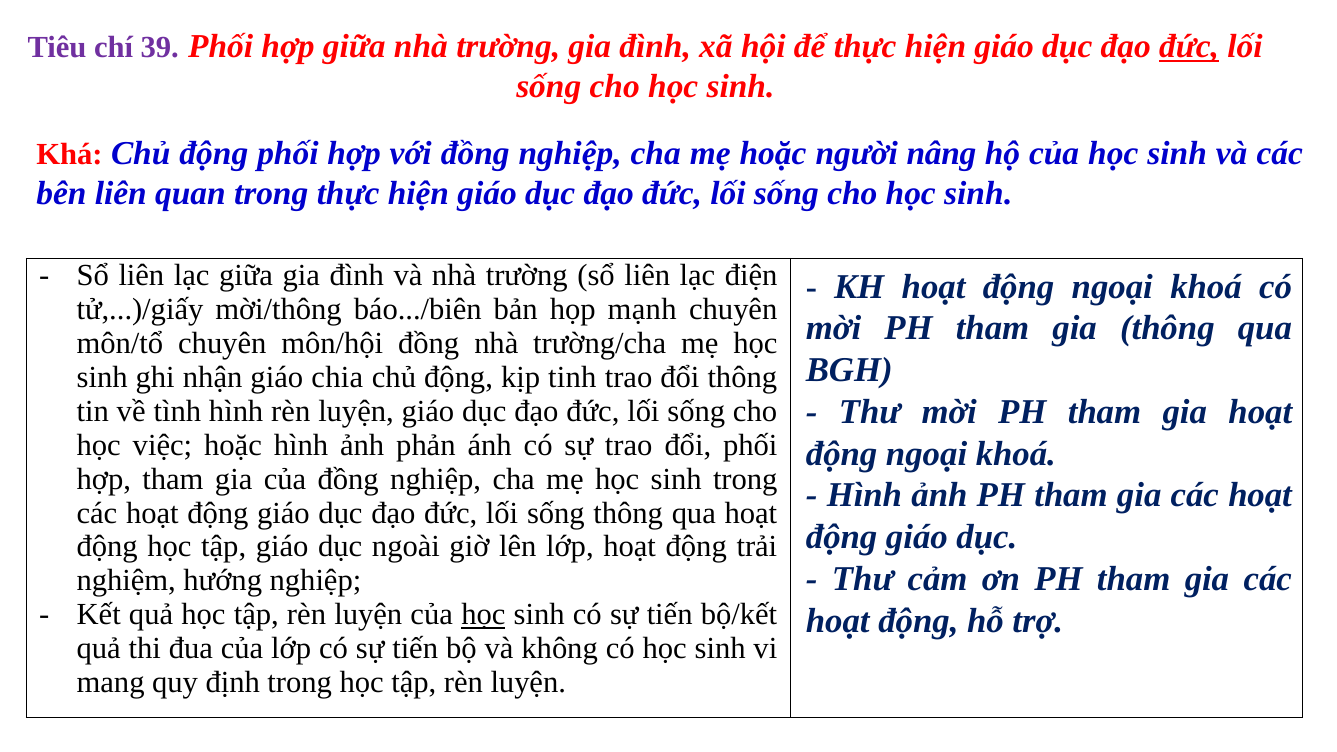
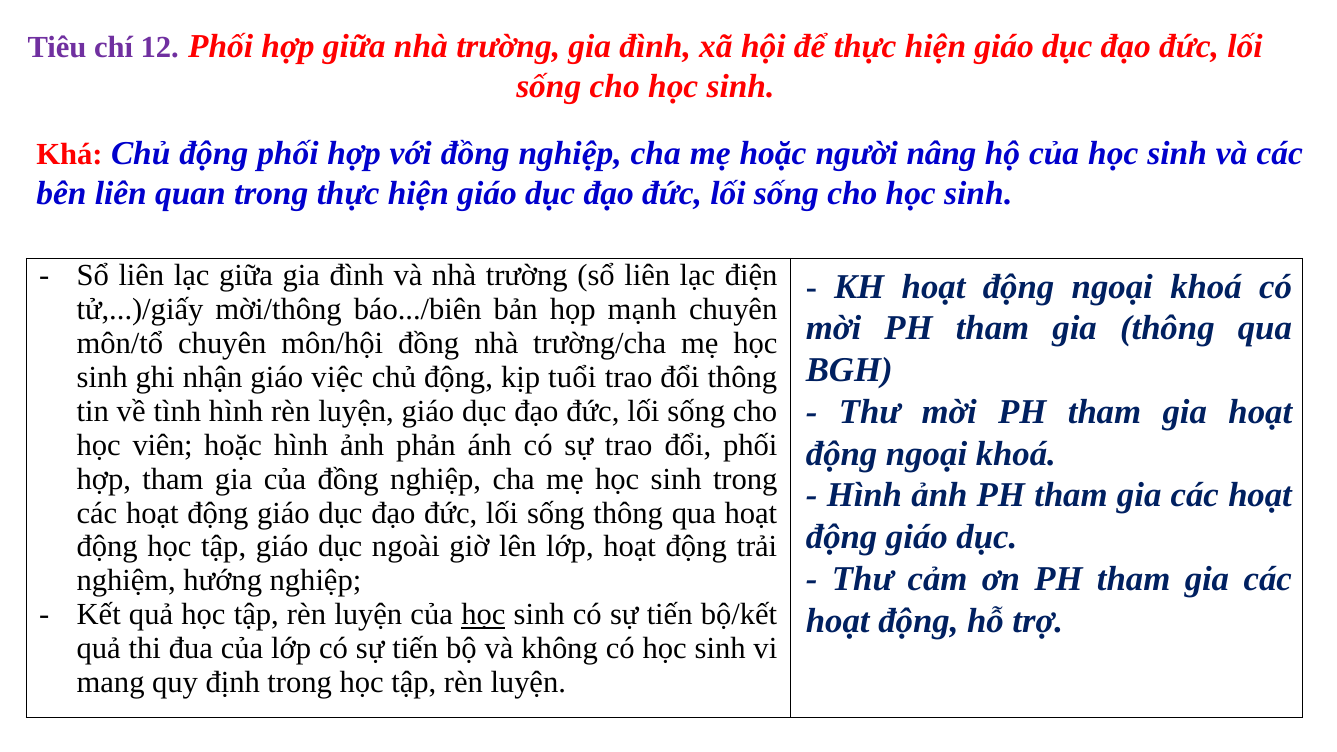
39: 39 -> 12
đức at (1189, 47) underline: present -> none
chia: chia -> việc
tinh: tinh -> tuổi
việc: việc -> viên
